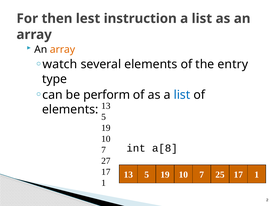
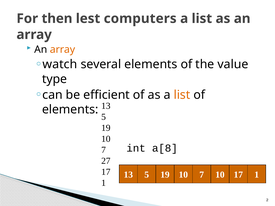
instruction: instruction -> computers
entry: entry -> value
perform: perform -> efficient
list at (182, 95) colour: blue -> orange
7 25: 25 -> 10
